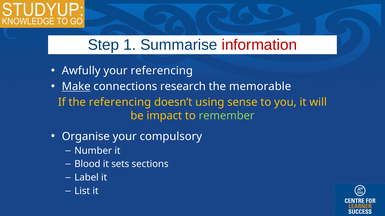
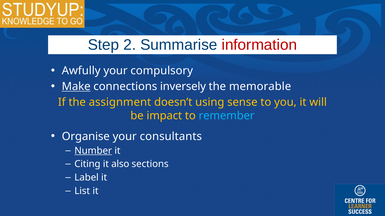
1: 1 -> 2
your referencing: referencing -> compulsory
research: research -> inversely
the referencing: referencing -> assignment
remember colour: light green -> light blue
compulsory: compulsory -> consultants
Number underline: none -> present
Blood: Blood -> Citing
sets: sets -> also
